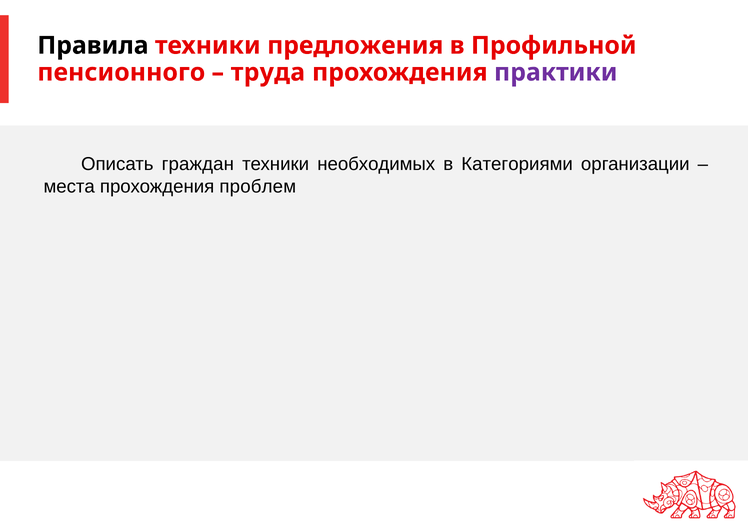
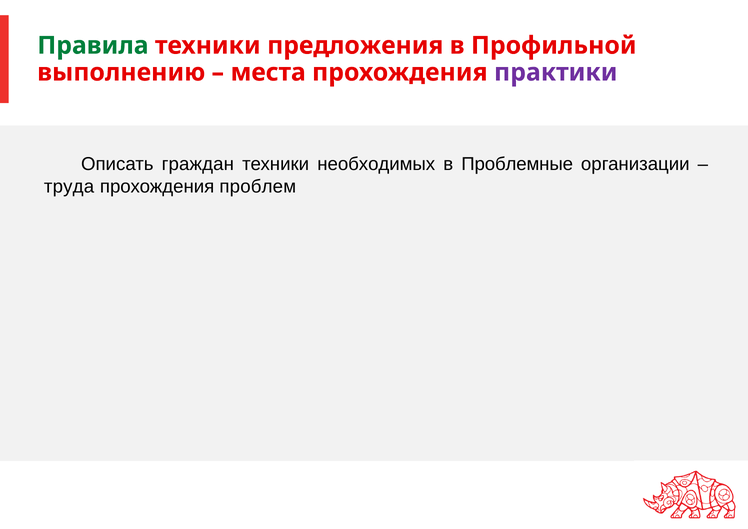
Правила colour: black -> green
пенсионного: пенсионного -> выполнению
труда: труда -> места
Категориями: Категориями -> Проблемные
места: места -> труда
